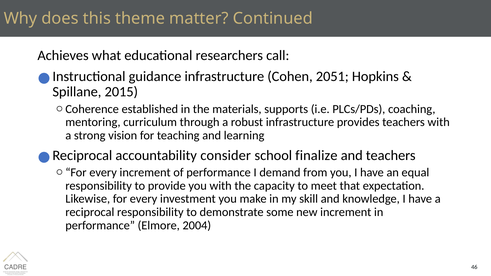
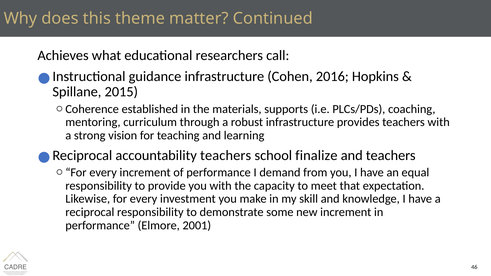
2051: 2051 -> 2016
accountability consider: consider -> teachers
2004: 2004 -> 2001
